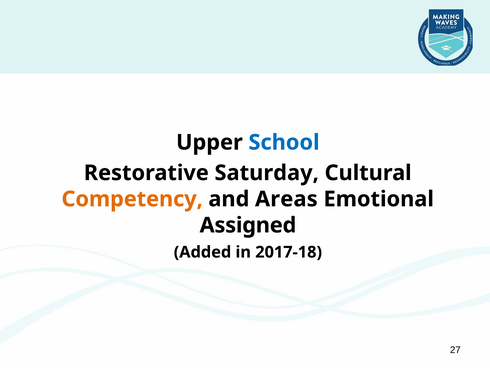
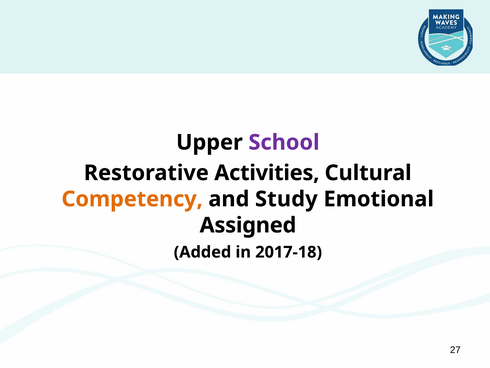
School colour: blue -> purple
Saturday: Saturday -> Activities
Areas: Areas -> Study
